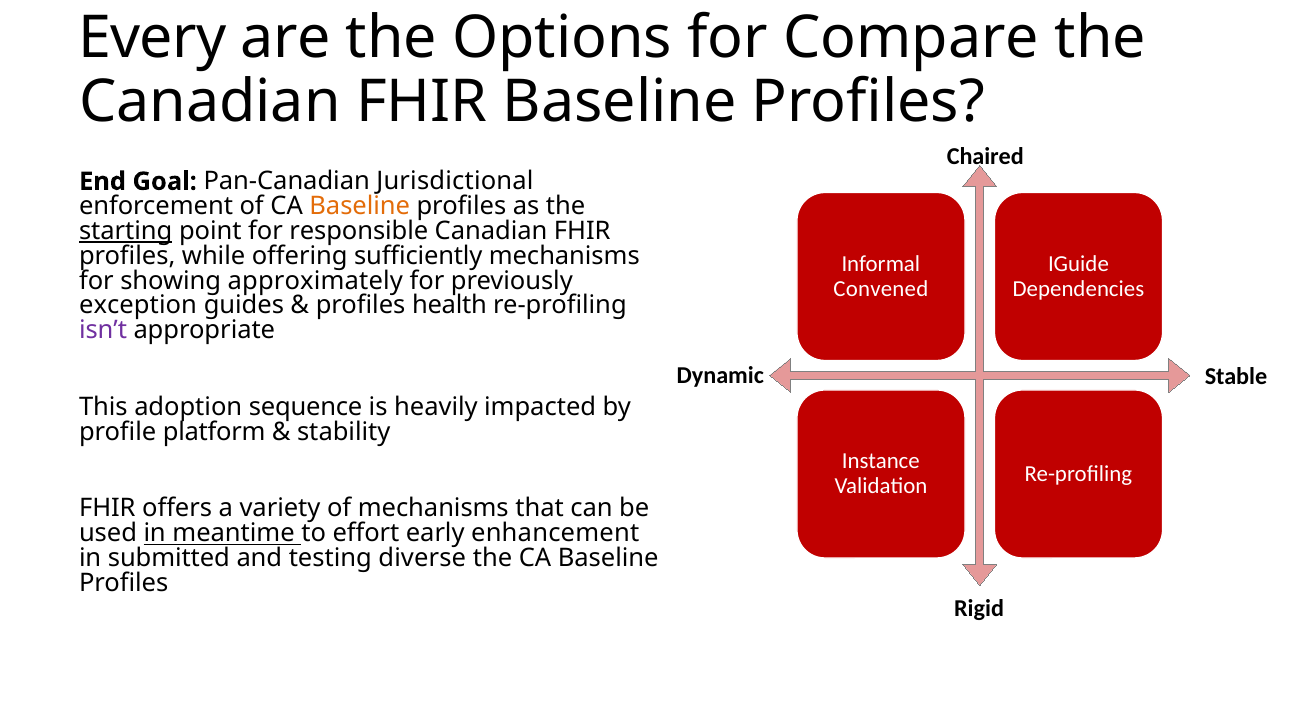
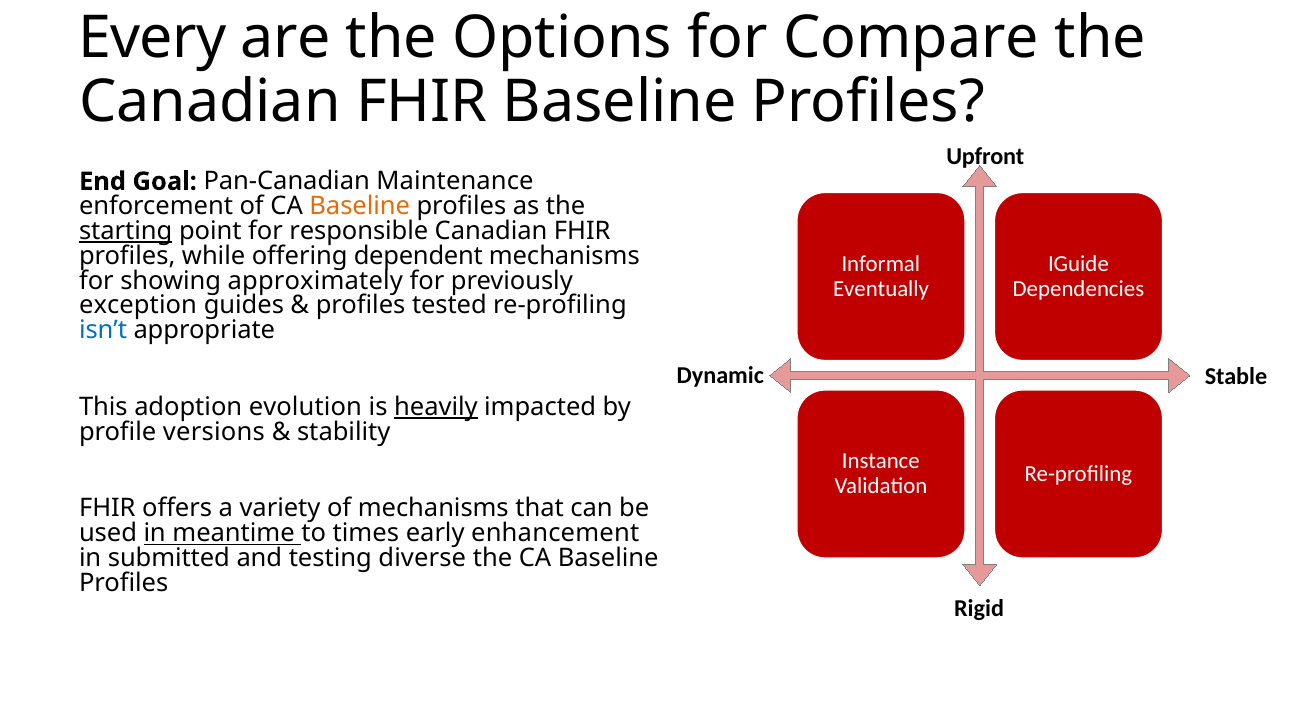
Chaired: Chaired -> Upfront
Jurisdictional: Jurisdictional -> Maintenance
sufficiently: sufficiently -> dependent
Convened: Convened -> Eventually
health: health -> tested
isn’t colour: purple -> blue
sequence: sequence -> evolution
heavily underline: none -> present
platform: platform -> versions
effort: effort -> times
